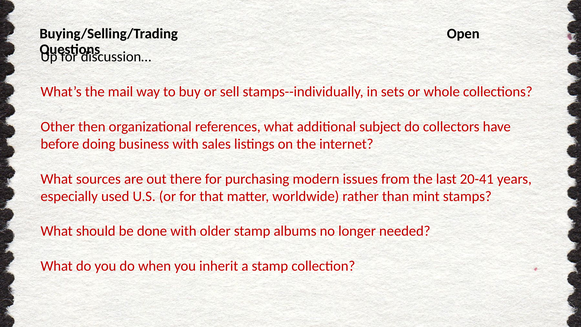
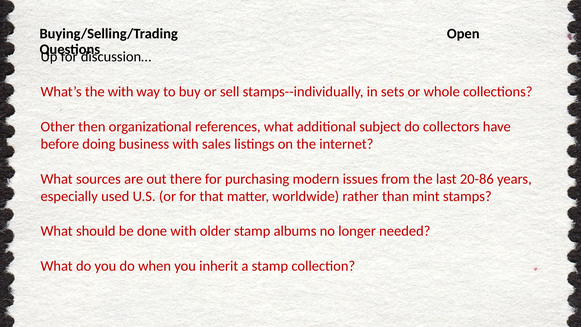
the mail: mail -> with
20-41: 20-41 -> 20-86
